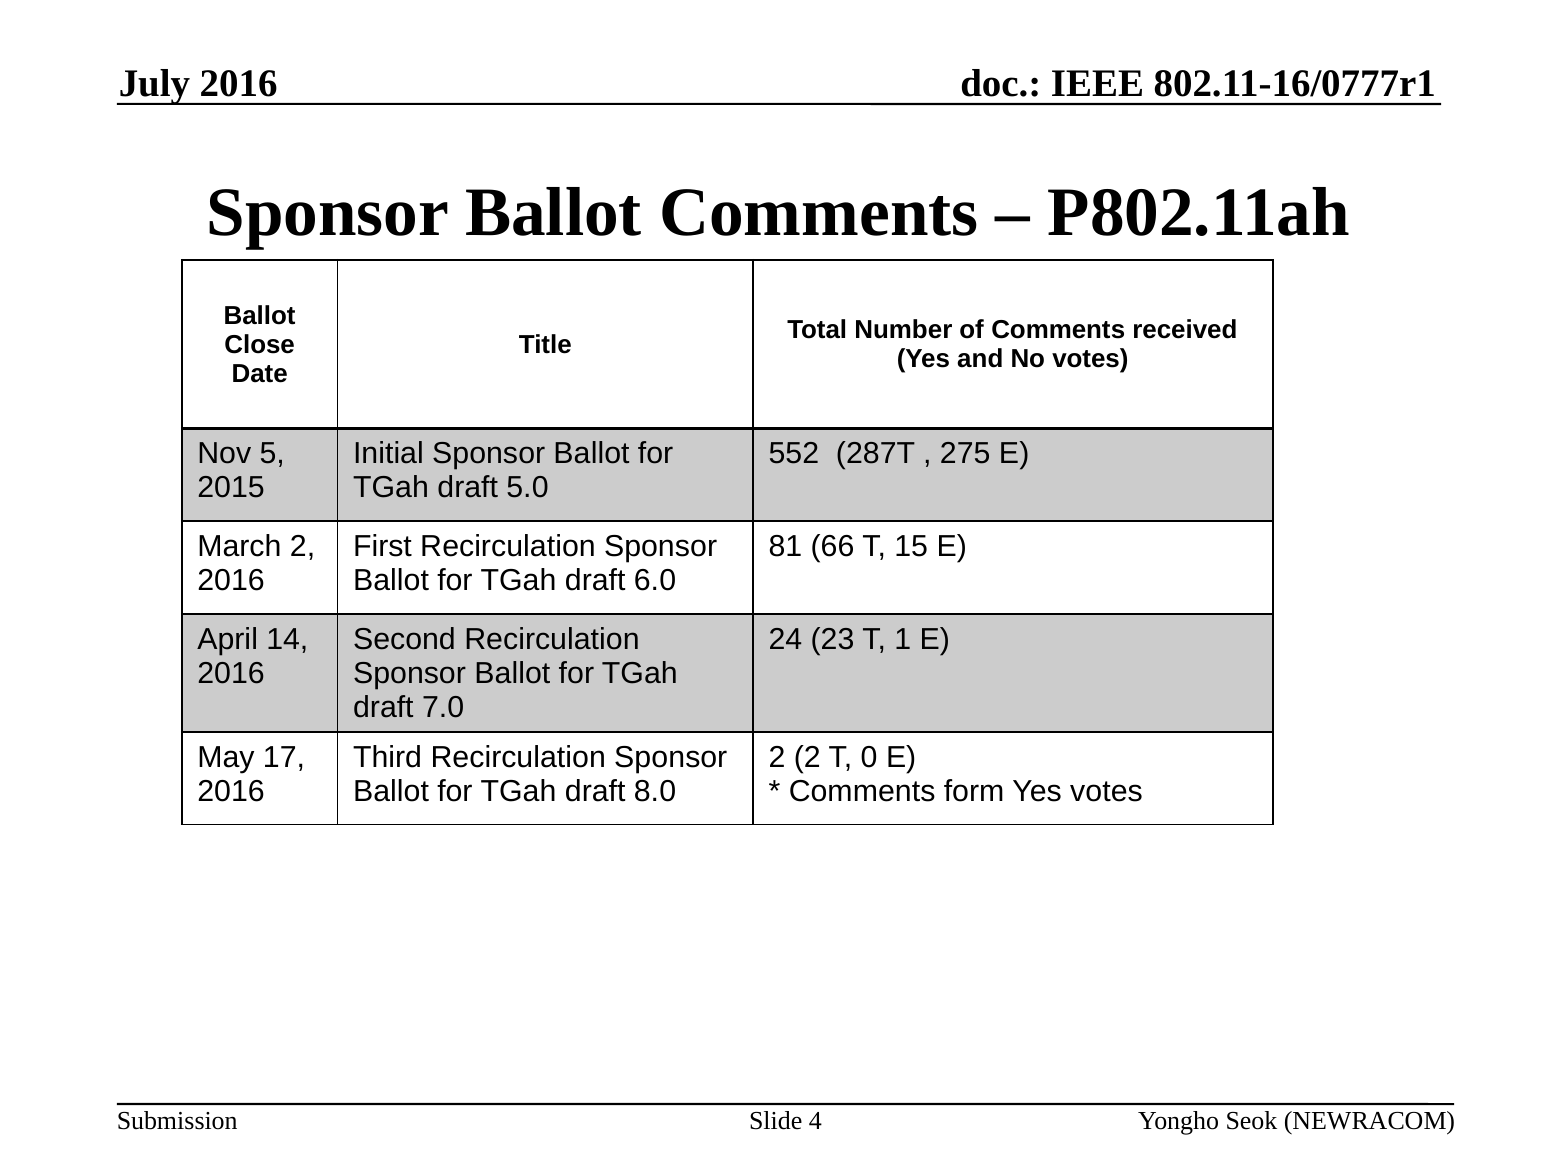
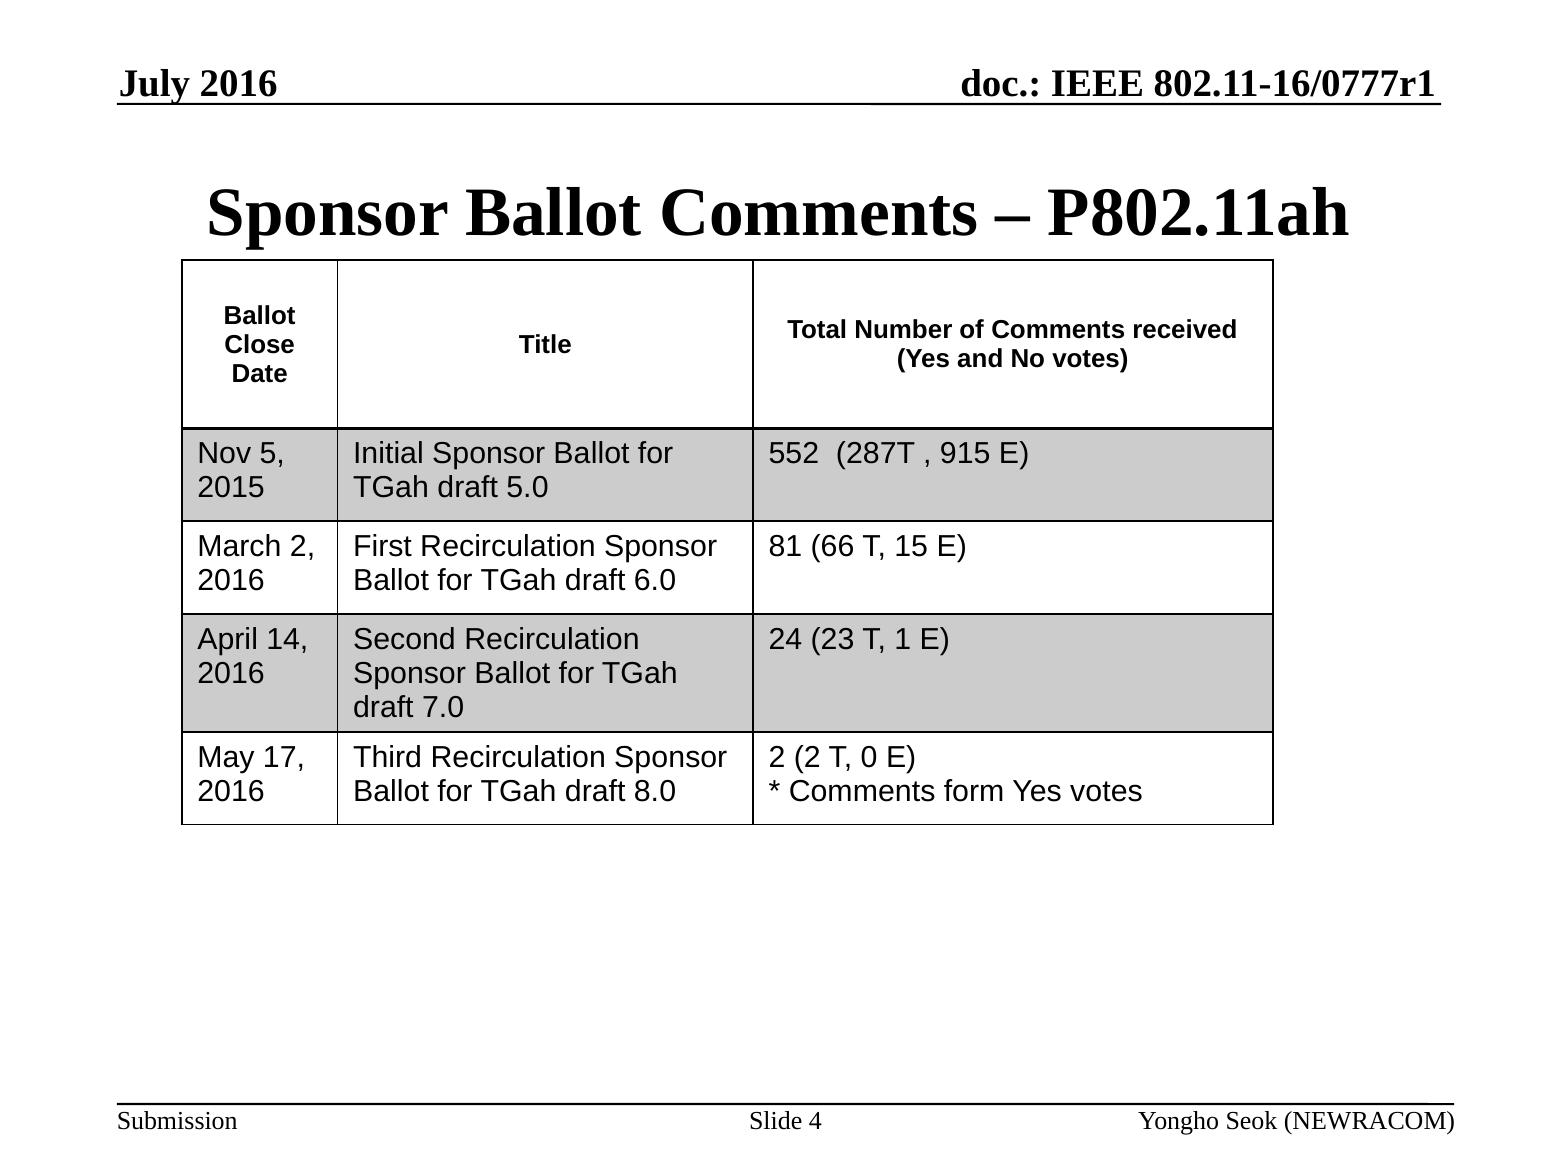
275: 275 -> 915
